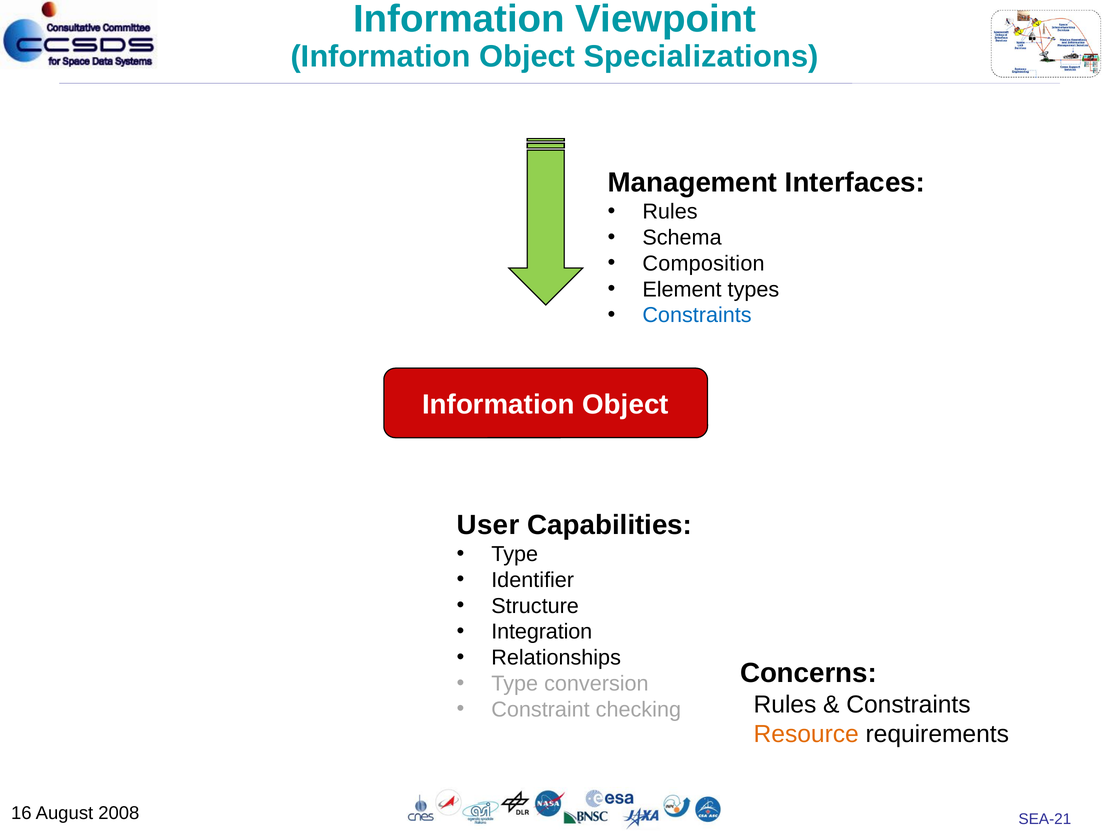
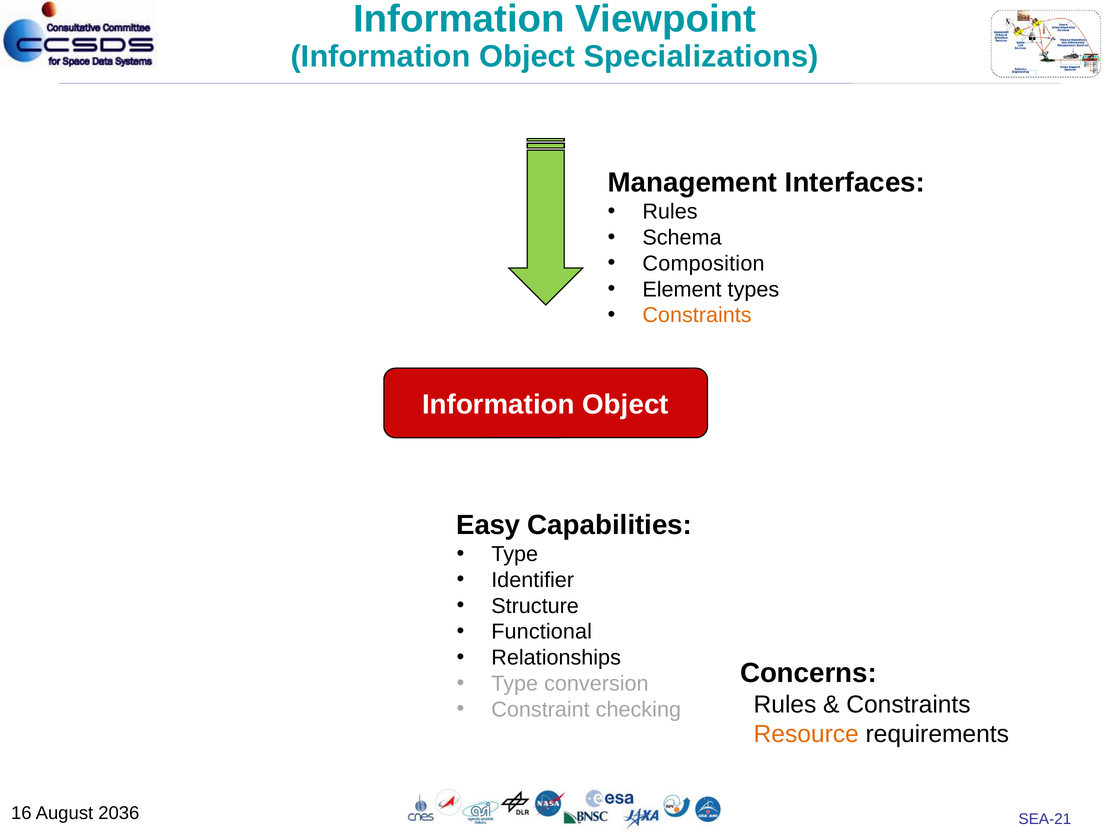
Constraints at (697, 315) colour: blue -> orange
User: User -> Easy
Integration: Integration -> Functional
2008: 2008 -> 2036
